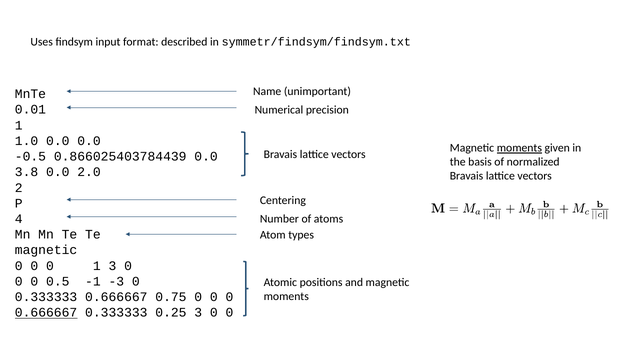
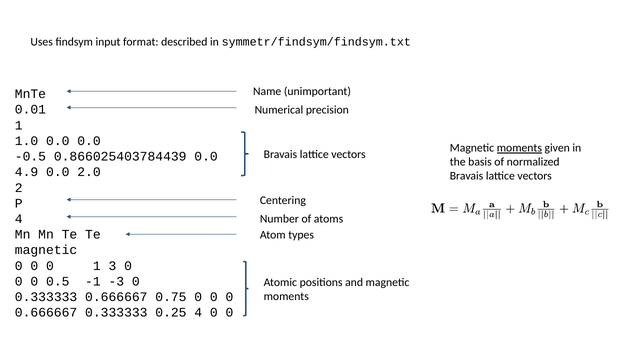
3.8: 3.8 -> 4.9
0.666667 at (46, 312) underline: present -> none
0.25 3: 3 -> 4
